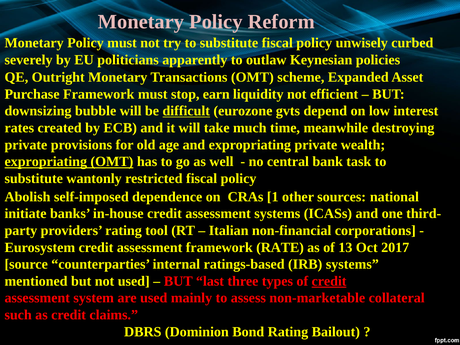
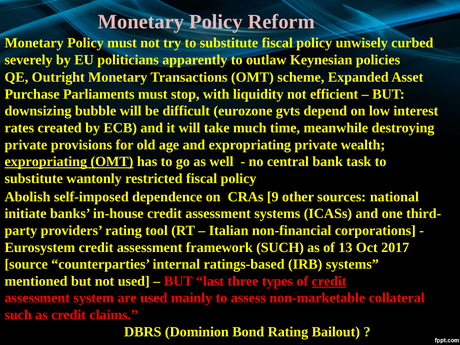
Purchase Framework: Framework -> Parliaments
earn: earn -> with
difficult underline: present -> none
1: 1 -> 9
framework RATE: RATE -> SUCH
